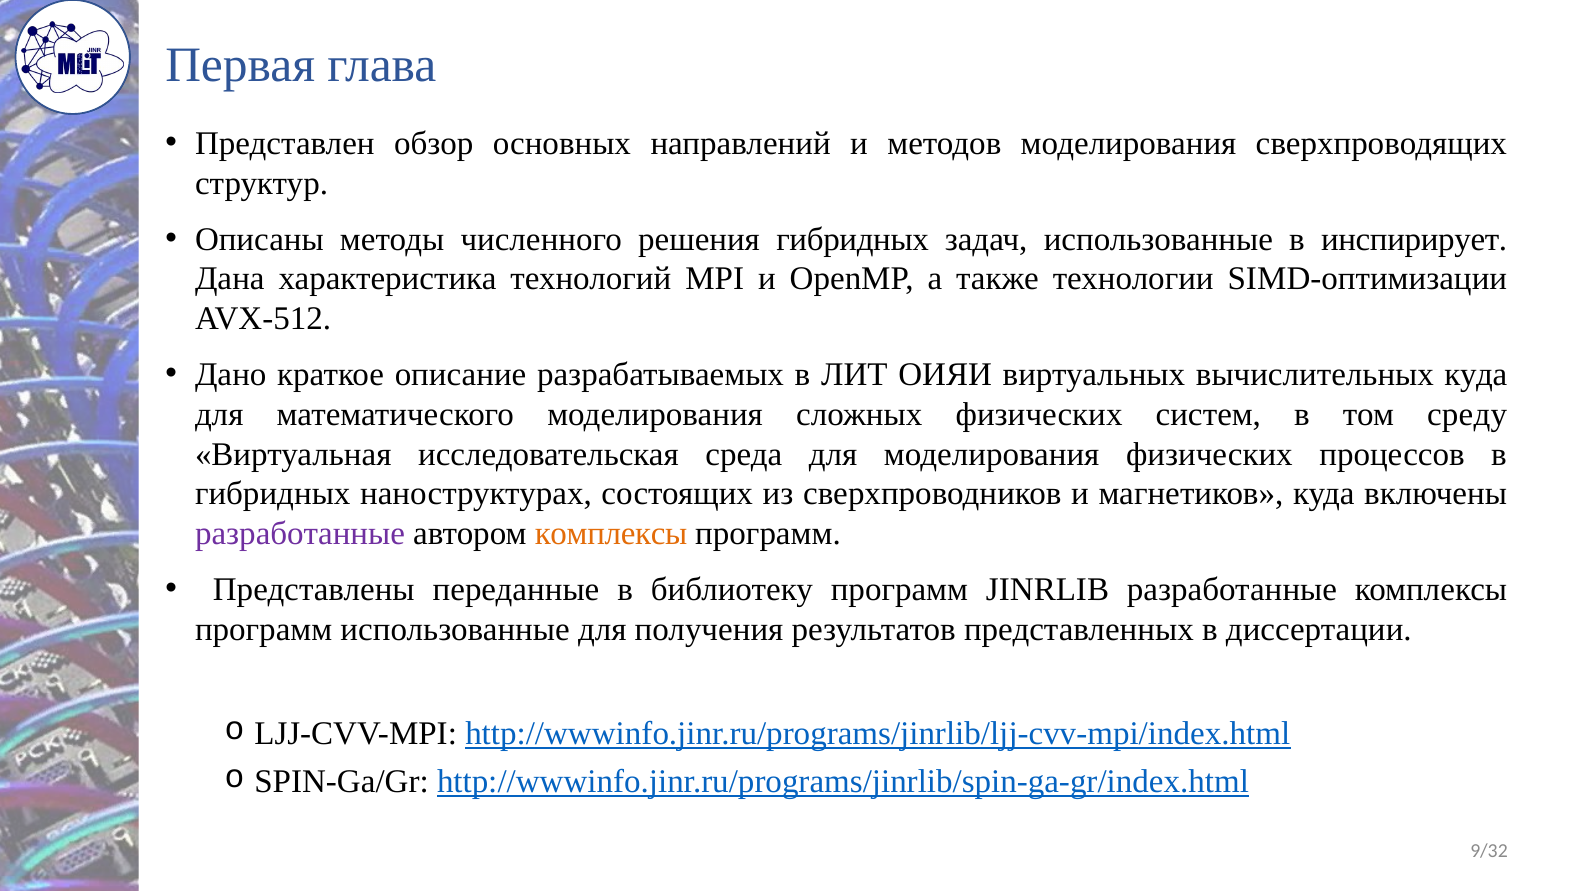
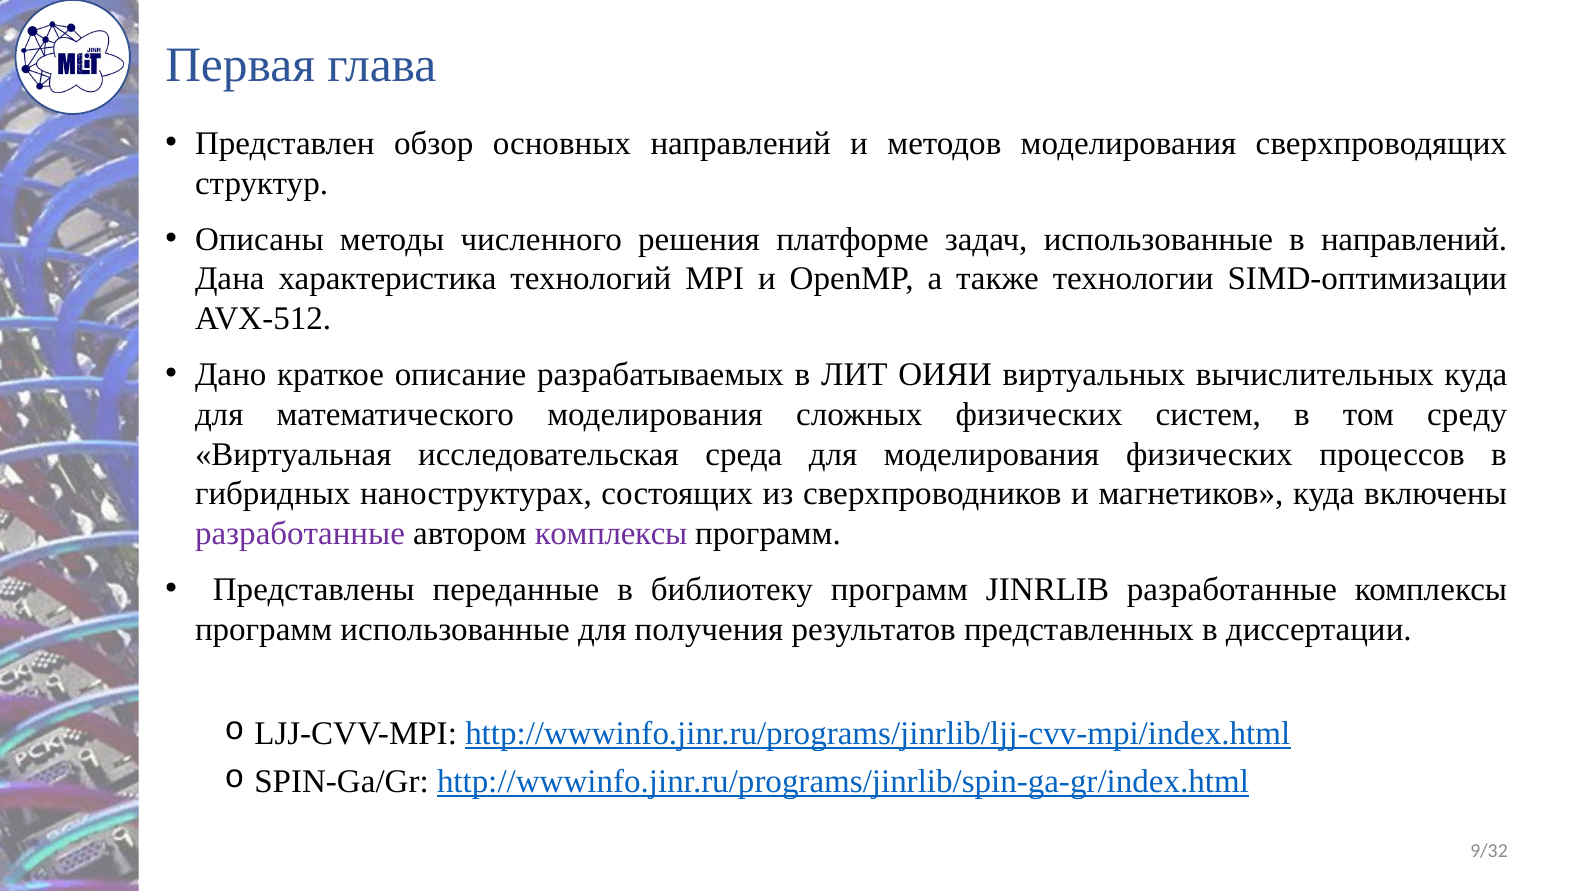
решения гибридных: гибридных -> платформе
в инспирирует: инспирирует -> направлений
комплексы at (611, 534) colour: orange -> purple
